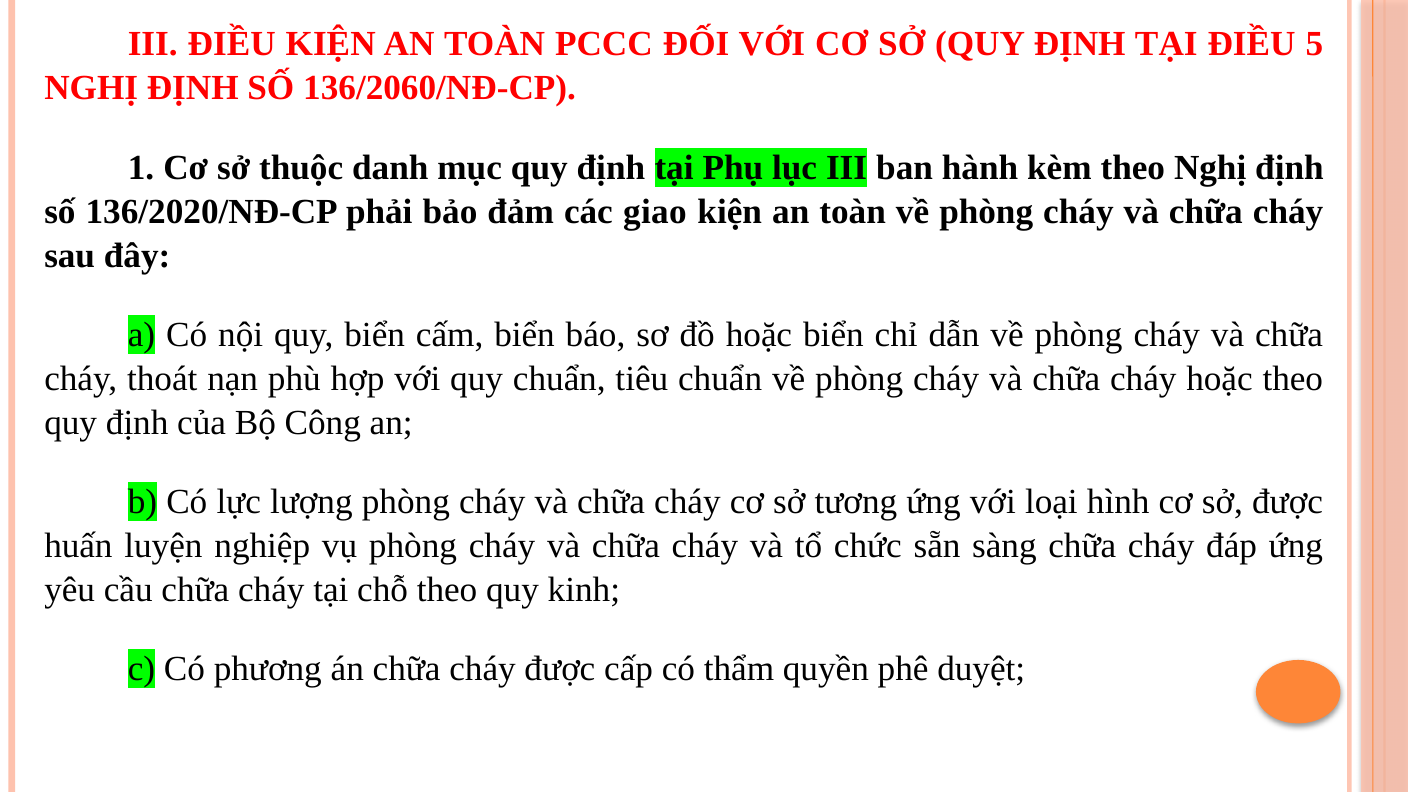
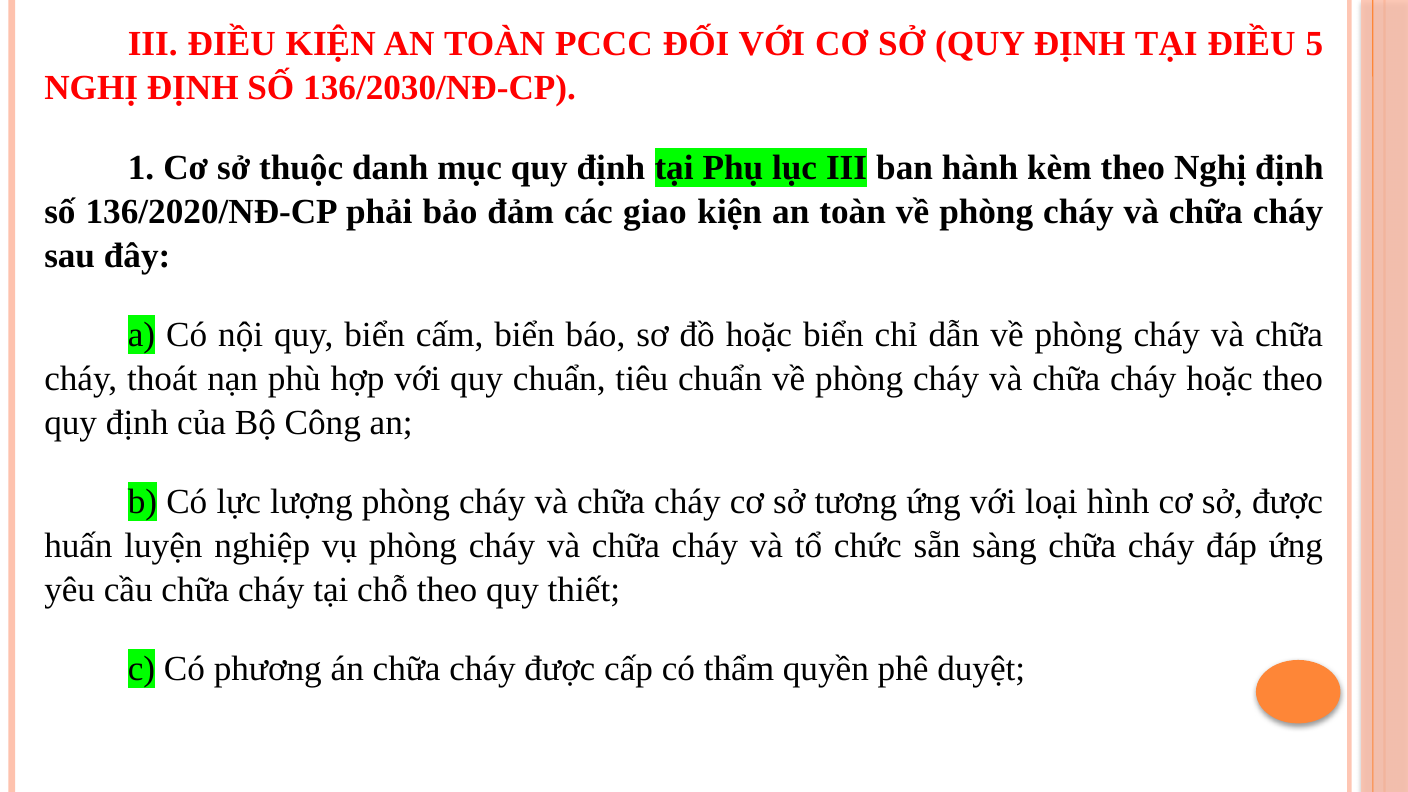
136/2060/NĐ-CP: 136/2060/NĐ-CP -> 136/2030/NĐ-CP
kinh: kinh -> thiết
